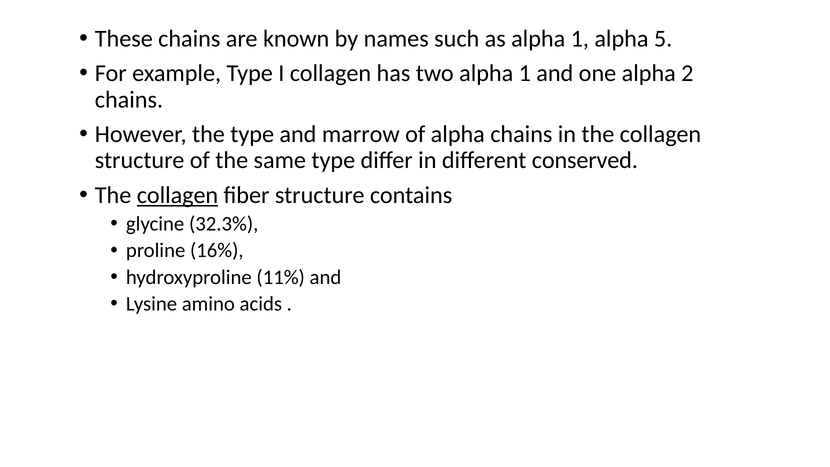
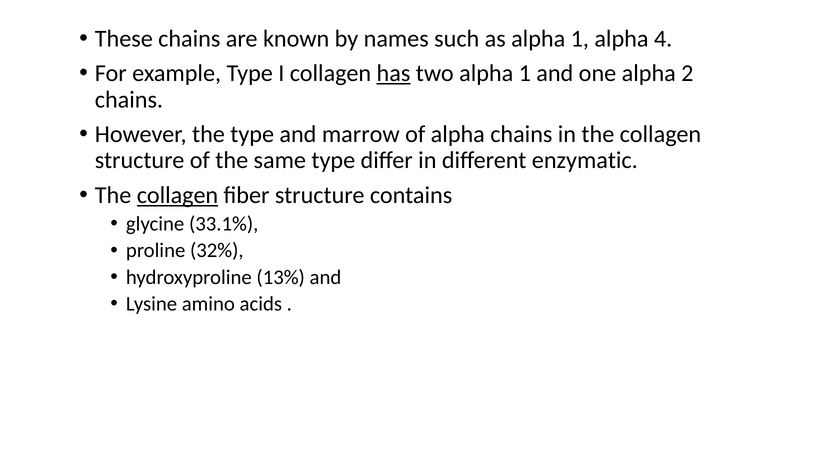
5: 5 -> 4
has underline: none -> present
conserved: conserved -> enzymatic
32.3%: 32.3% -> 33.1%
16%: 16% -> 32%
11%: 11% -> 13%
